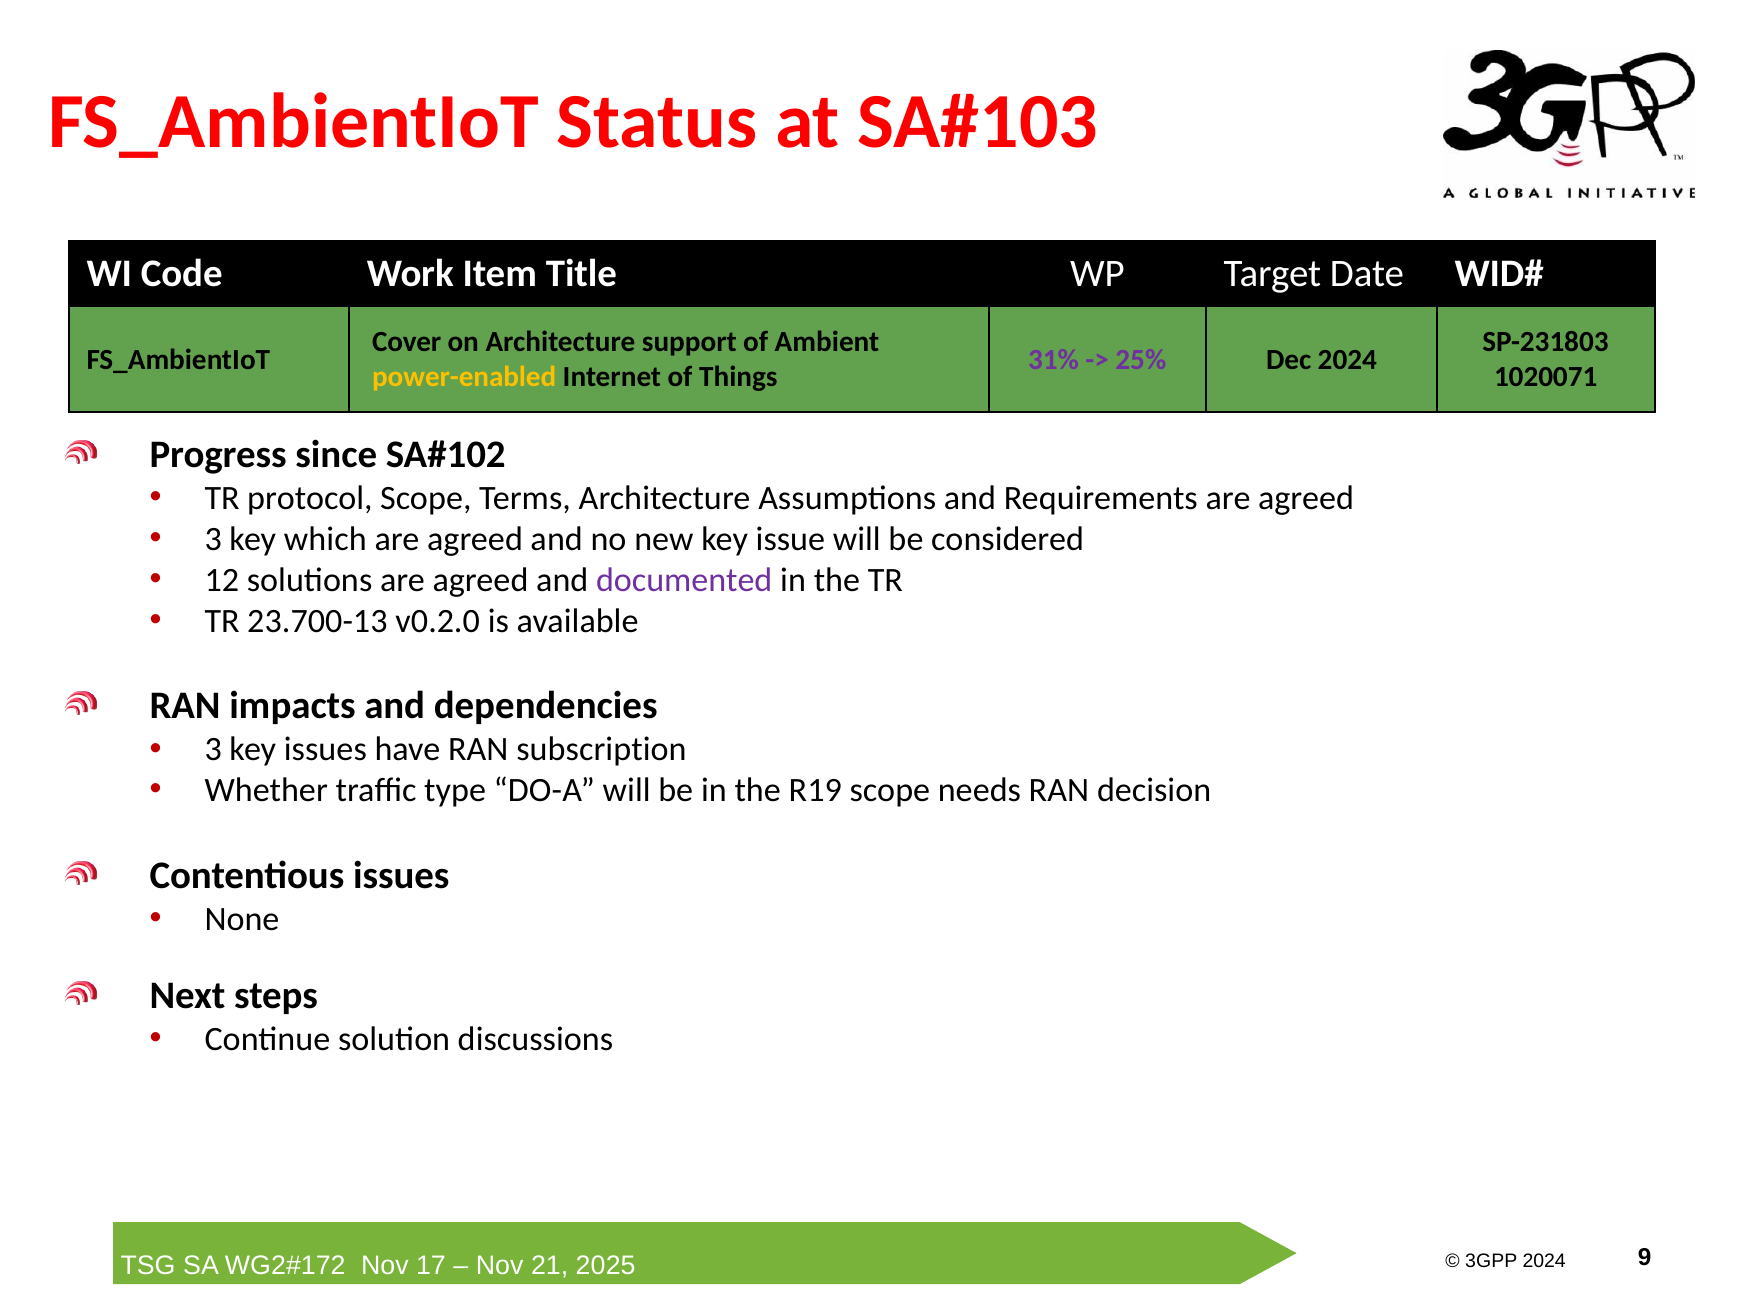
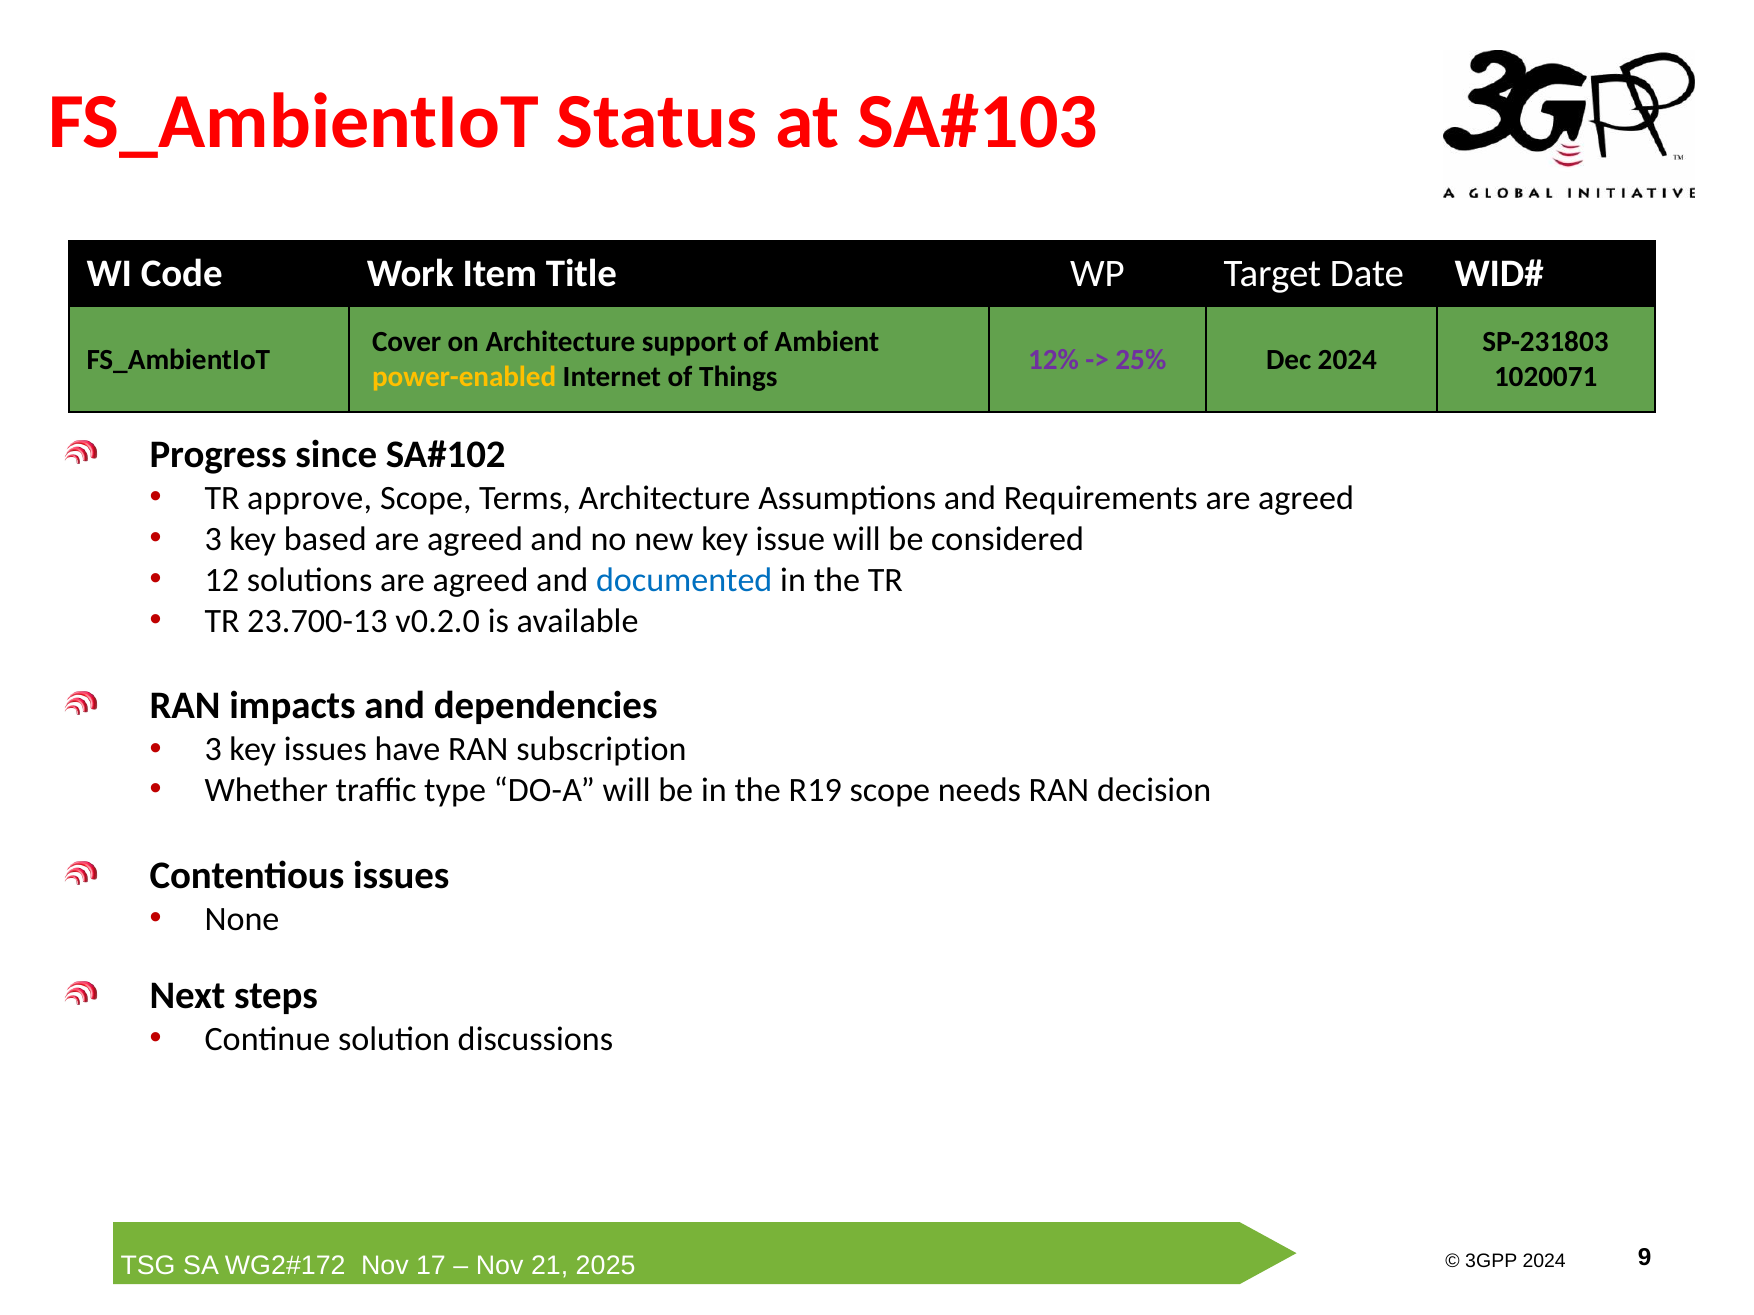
31%: 31% -> 12%
protocol: protocol -> approve
which: which -> based
documented colour: purple -> blue
